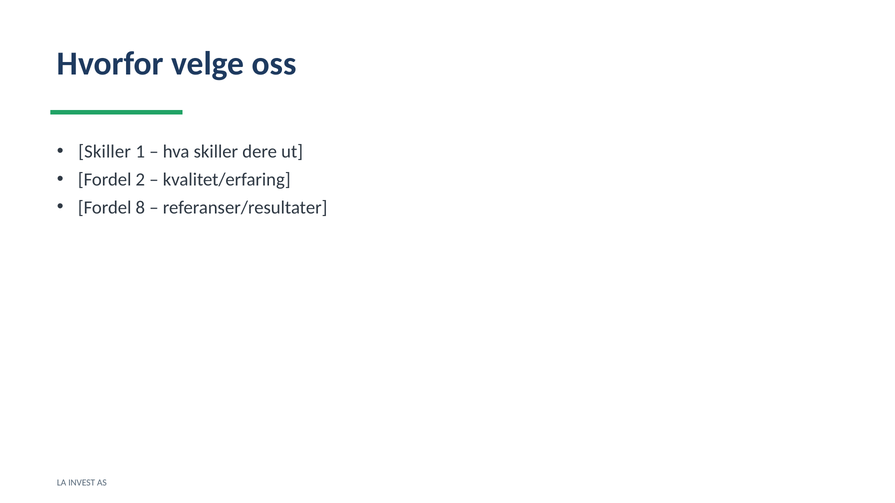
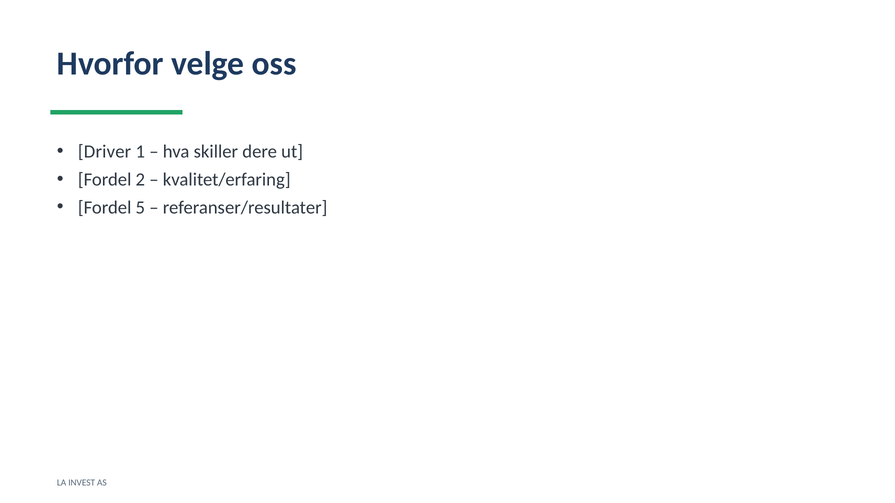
Skiller at (105, 152): Skiller -> Driver
8: 8 -> 5
